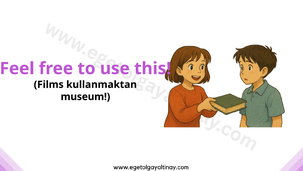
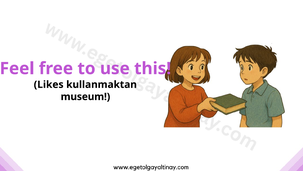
Films: Films -> Likes
